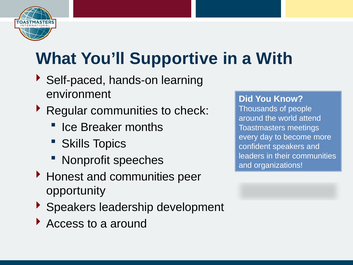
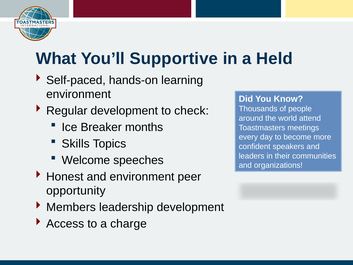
With: With -> Held
Regular communities: communities -> development
Nonprofit: Nonprofit -> Welcome
and communities: communities -> environment
Speakers at (71, 207): Speakers -> Members
a around: around -> charge
